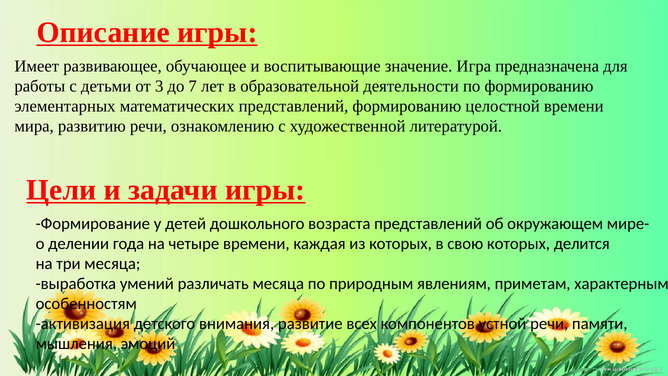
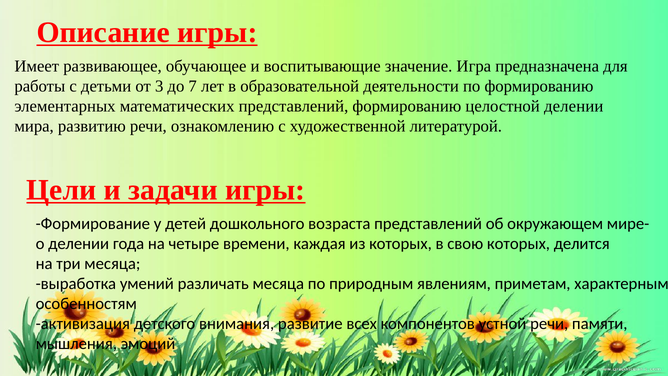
целостной времени: времени -> делении
